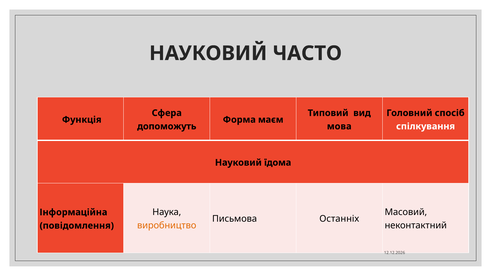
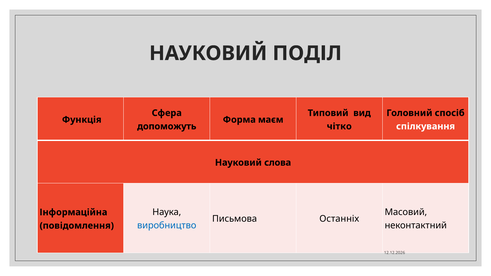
ЧАСТО: ЧАСТО -> ПОДІЛ
мова: мова -> чітко
їдома: їдома -> слова
виробництво colour: orange -> blue
